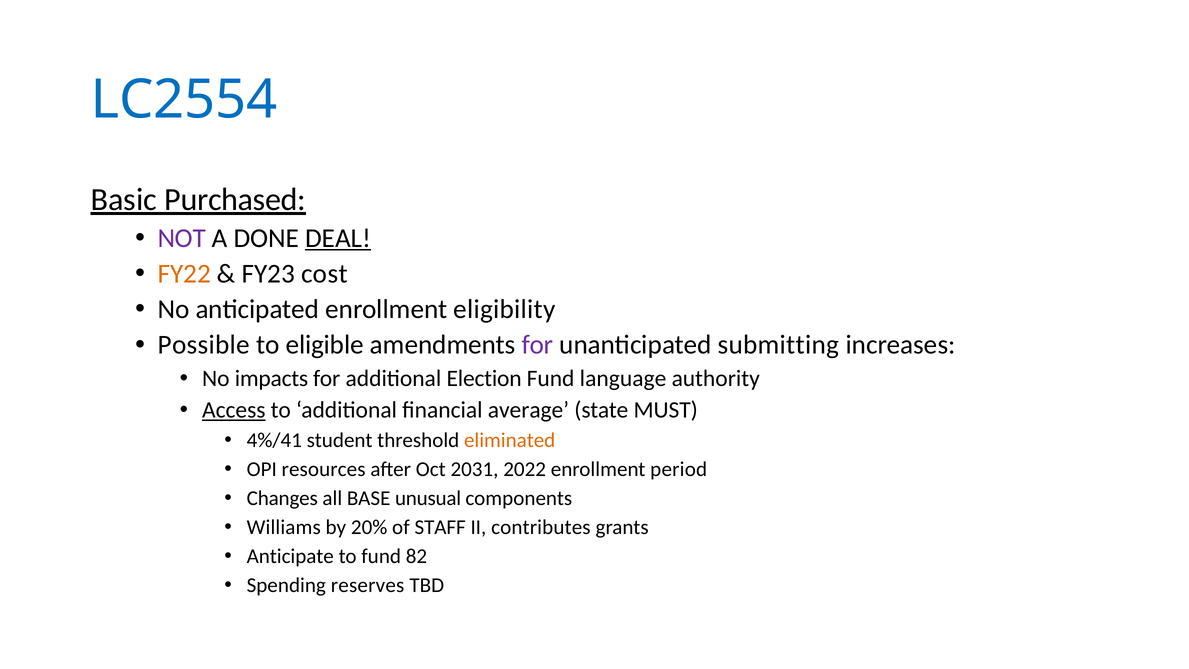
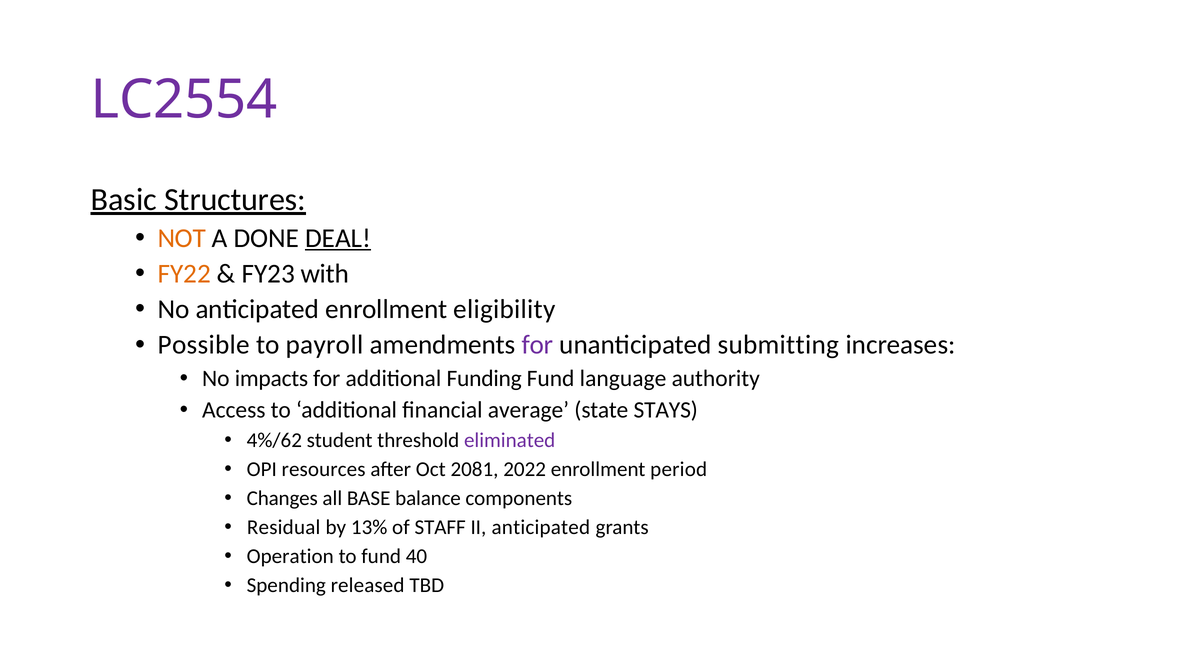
LC2554 colour: blue -> purple
Purchased: Purchased -> Structures
NOT colour: purple -> orange
cost: cost -> with
eligible: eligible -> payroll
Election: Election -> Funding
Access underline: present -> none
MUST: MUST -> STAYS
4%/41: 4%/41 -> 4%/62
eliminated colour: orange -> purple
2031: 2031 -> 2081
unusual: unusual -> balance
Williams: Williams -> Residual
20%: 20% -> 13%
II contributes: contributes -> anticipated
Anticipate: Anticipate -> Operation
82: 82 -> 40
reserves: reserves -> released
